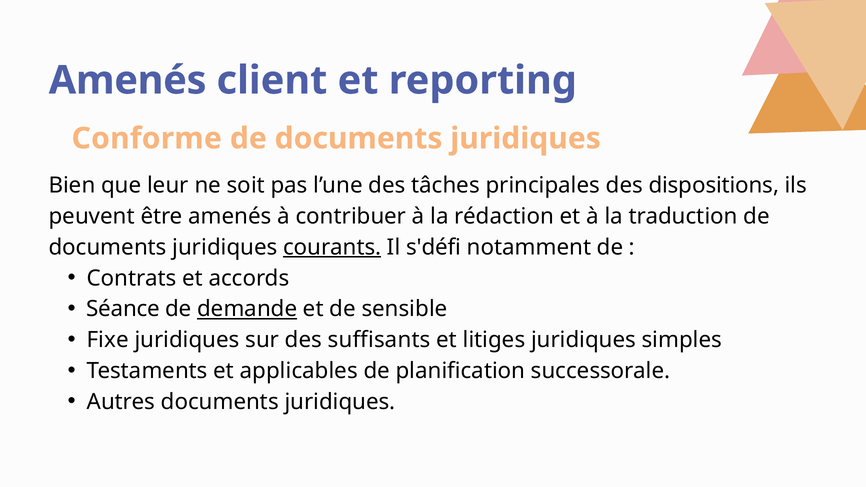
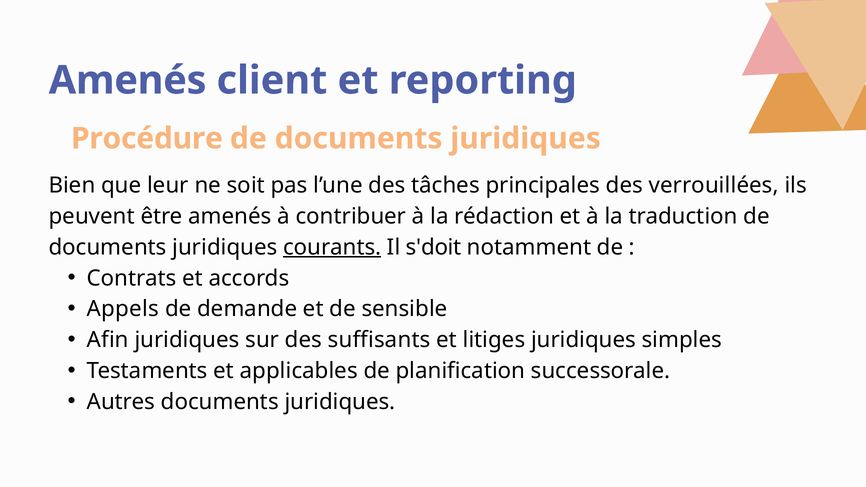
Conforme: Conforme -> Procédure
dispositions: dispositions -> verrouillées
s'défi: s'défi -> s'doit
Séance: Séance -> Appels
demande underline: present -> none
Fixe: Fixe -> Afin
